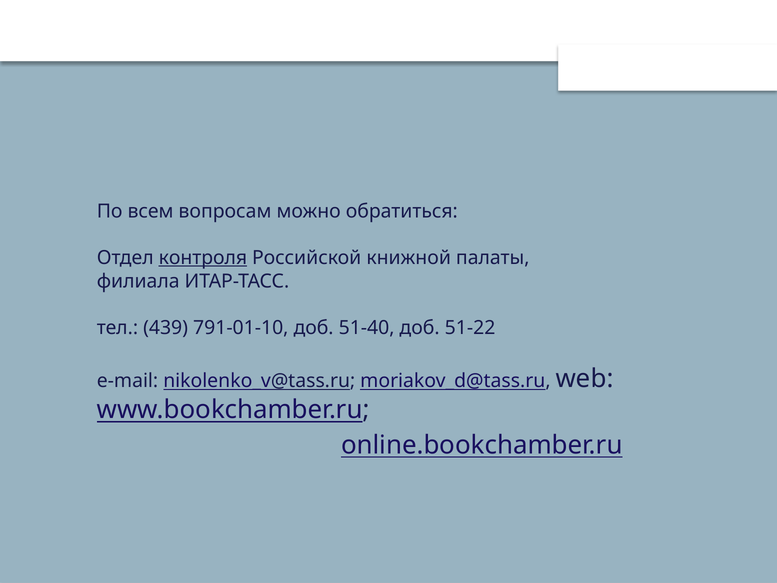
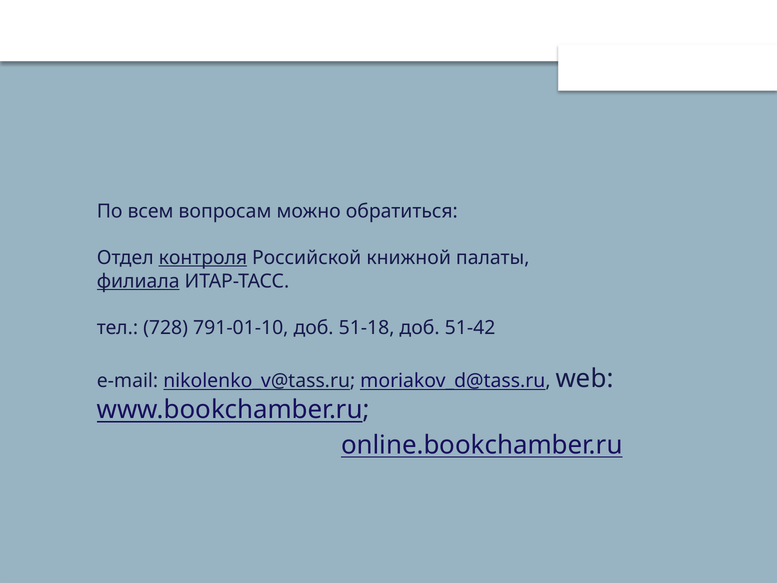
филиала underline: none -> present
439: 439 -> 728
51-40: 51-40 -> 51-18
51-22: 51-22 -> 51-42
